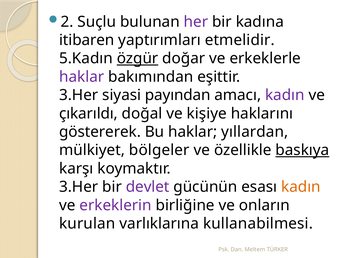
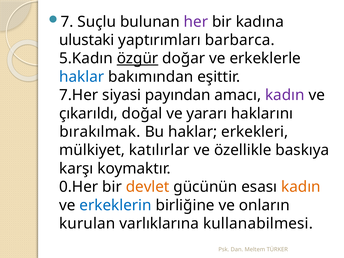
2: 2 -> 7
itibaren: itibaren -> ulustaki
etmelidir: etmelidir -> barbarca
haklar at (82, 77) colour: purple -> blue
3.Her at (79, 95): 3.Her -> 7.Her
kişiye: kişiye -> yararı
göstererek: göstererek -> bırakılmak
yıllardan: yıllardan -> erkekleri
bölgeler: bölgeler -> katılırlar
baskıya underline: present -> none
3.Her at (79, 187): 3.Her -> 0.Her
devlet colour: purple -> orange
erkeklerin colour: purple -> blue
